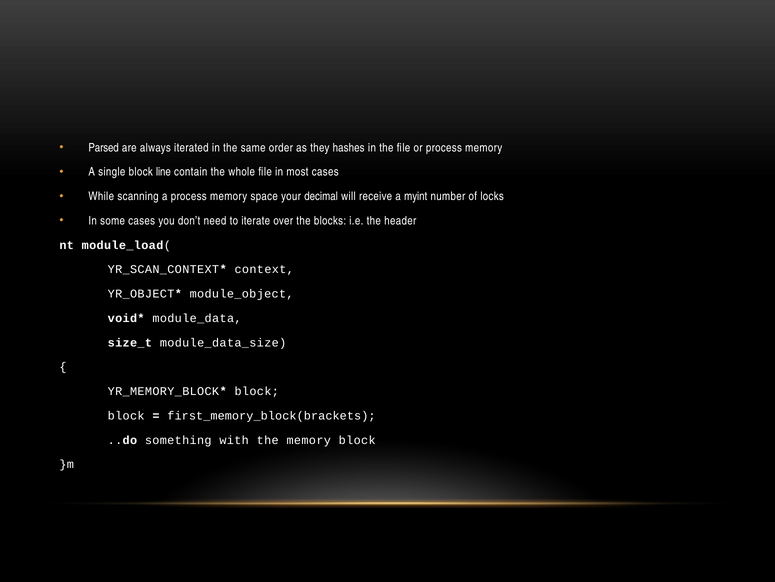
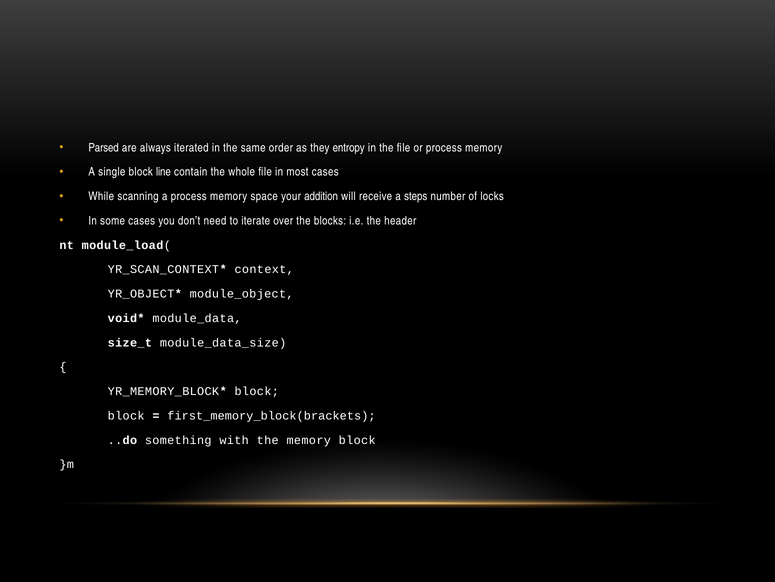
hashes: hashes -> entropy
decimal: decimal -> addition
myint: myint -> steps
